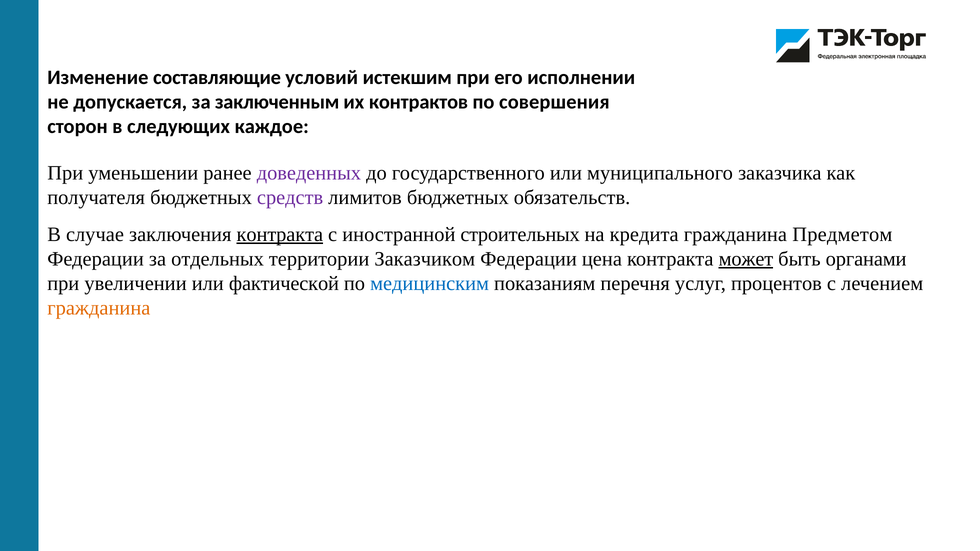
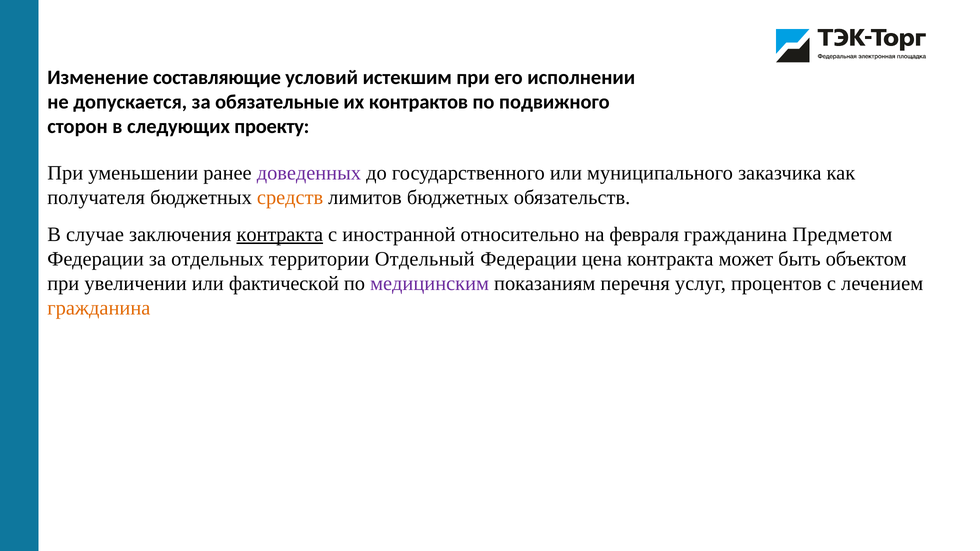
заключенным: заключенным -> обязательные
совершения: совершения -> подвижного
каждое: каждое -> проекту
средств colour: purple -> orange
строительных: строительных -> относительно
кредита: кредита -> февраля
Заказчиком: Заказчиком -> Отдельный
может underline: present -> none
органами: органами -> объектом
медицинским colour: blue -> purple
